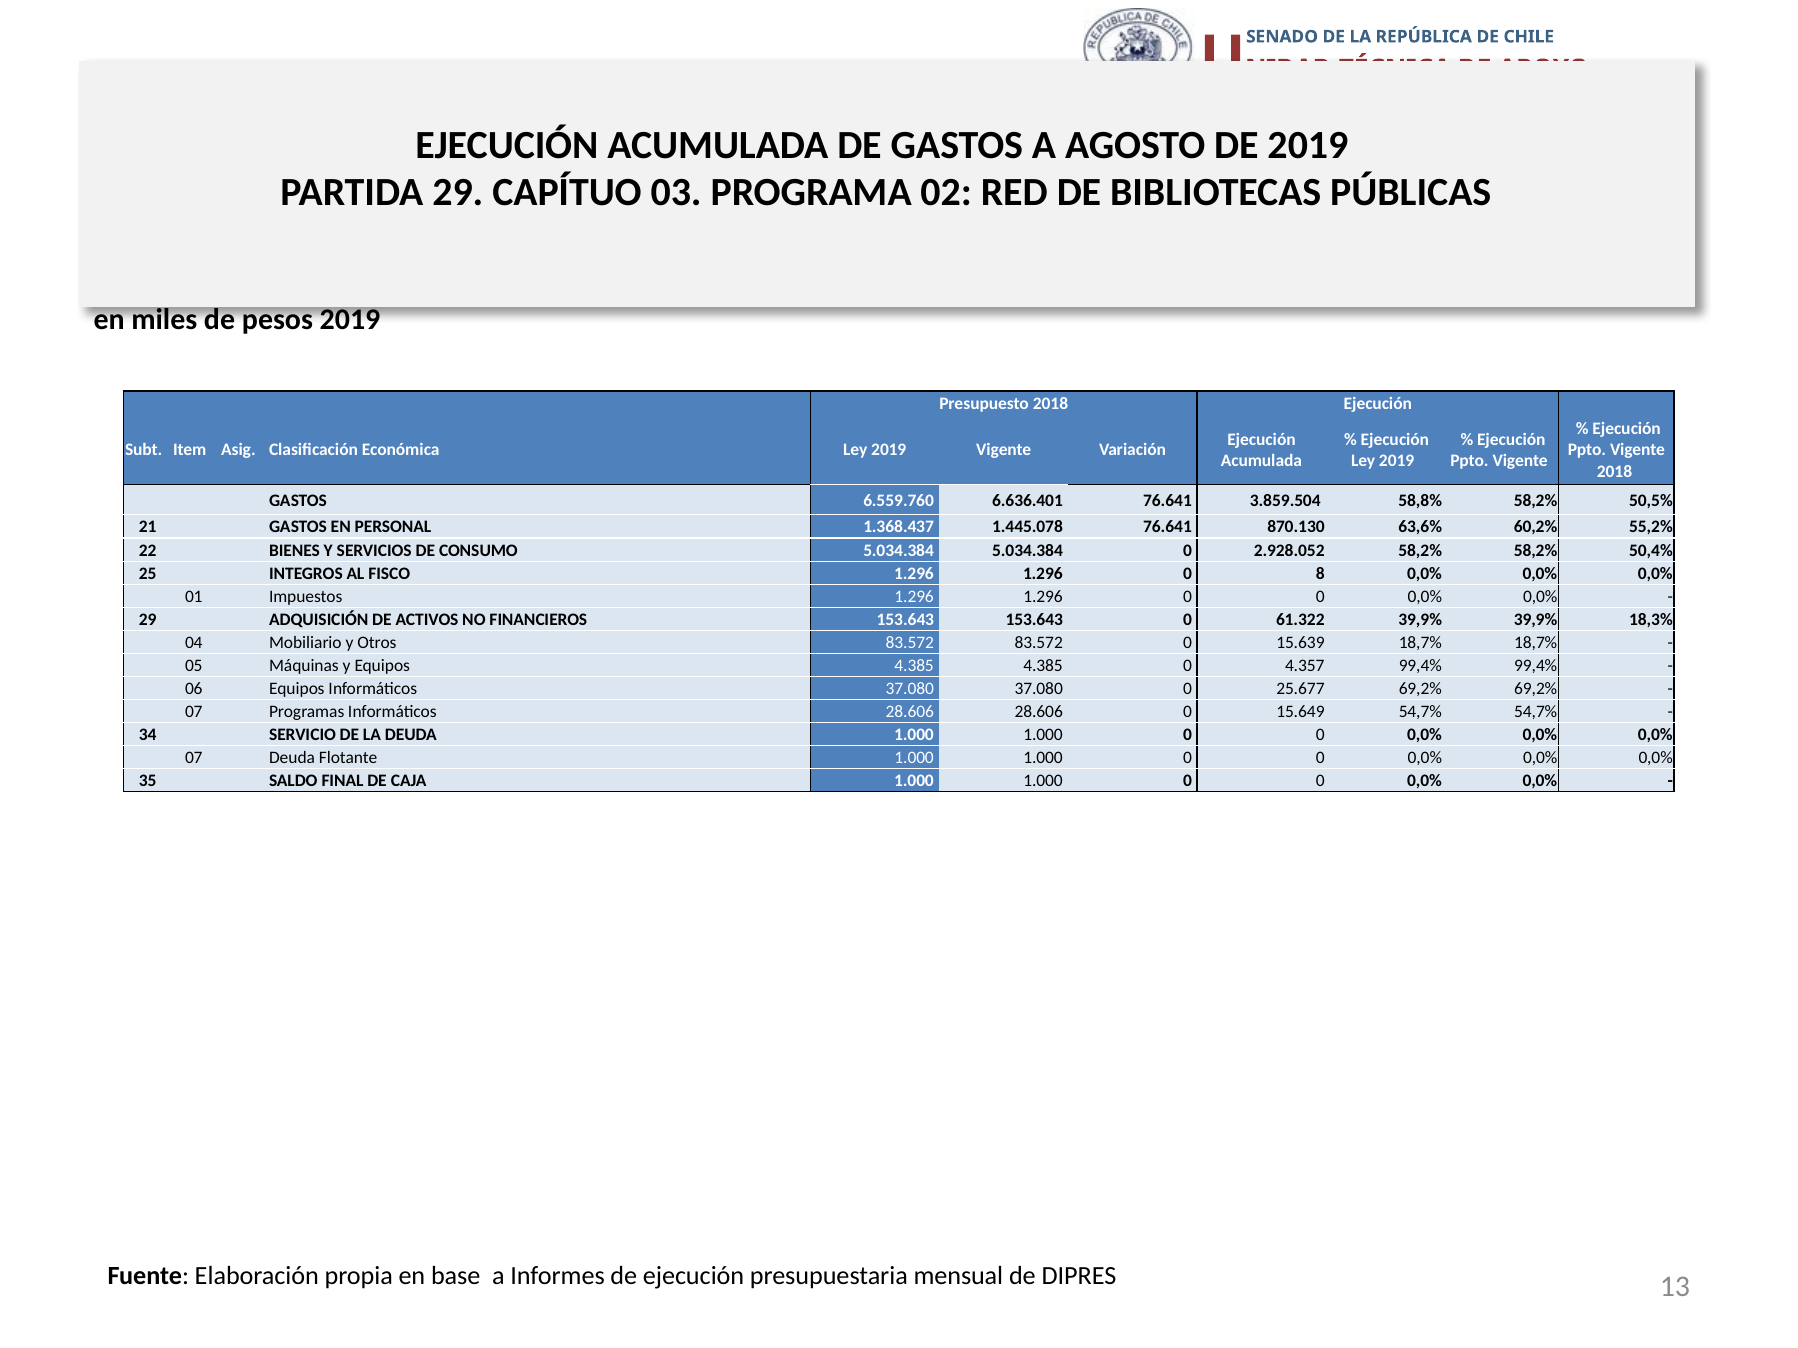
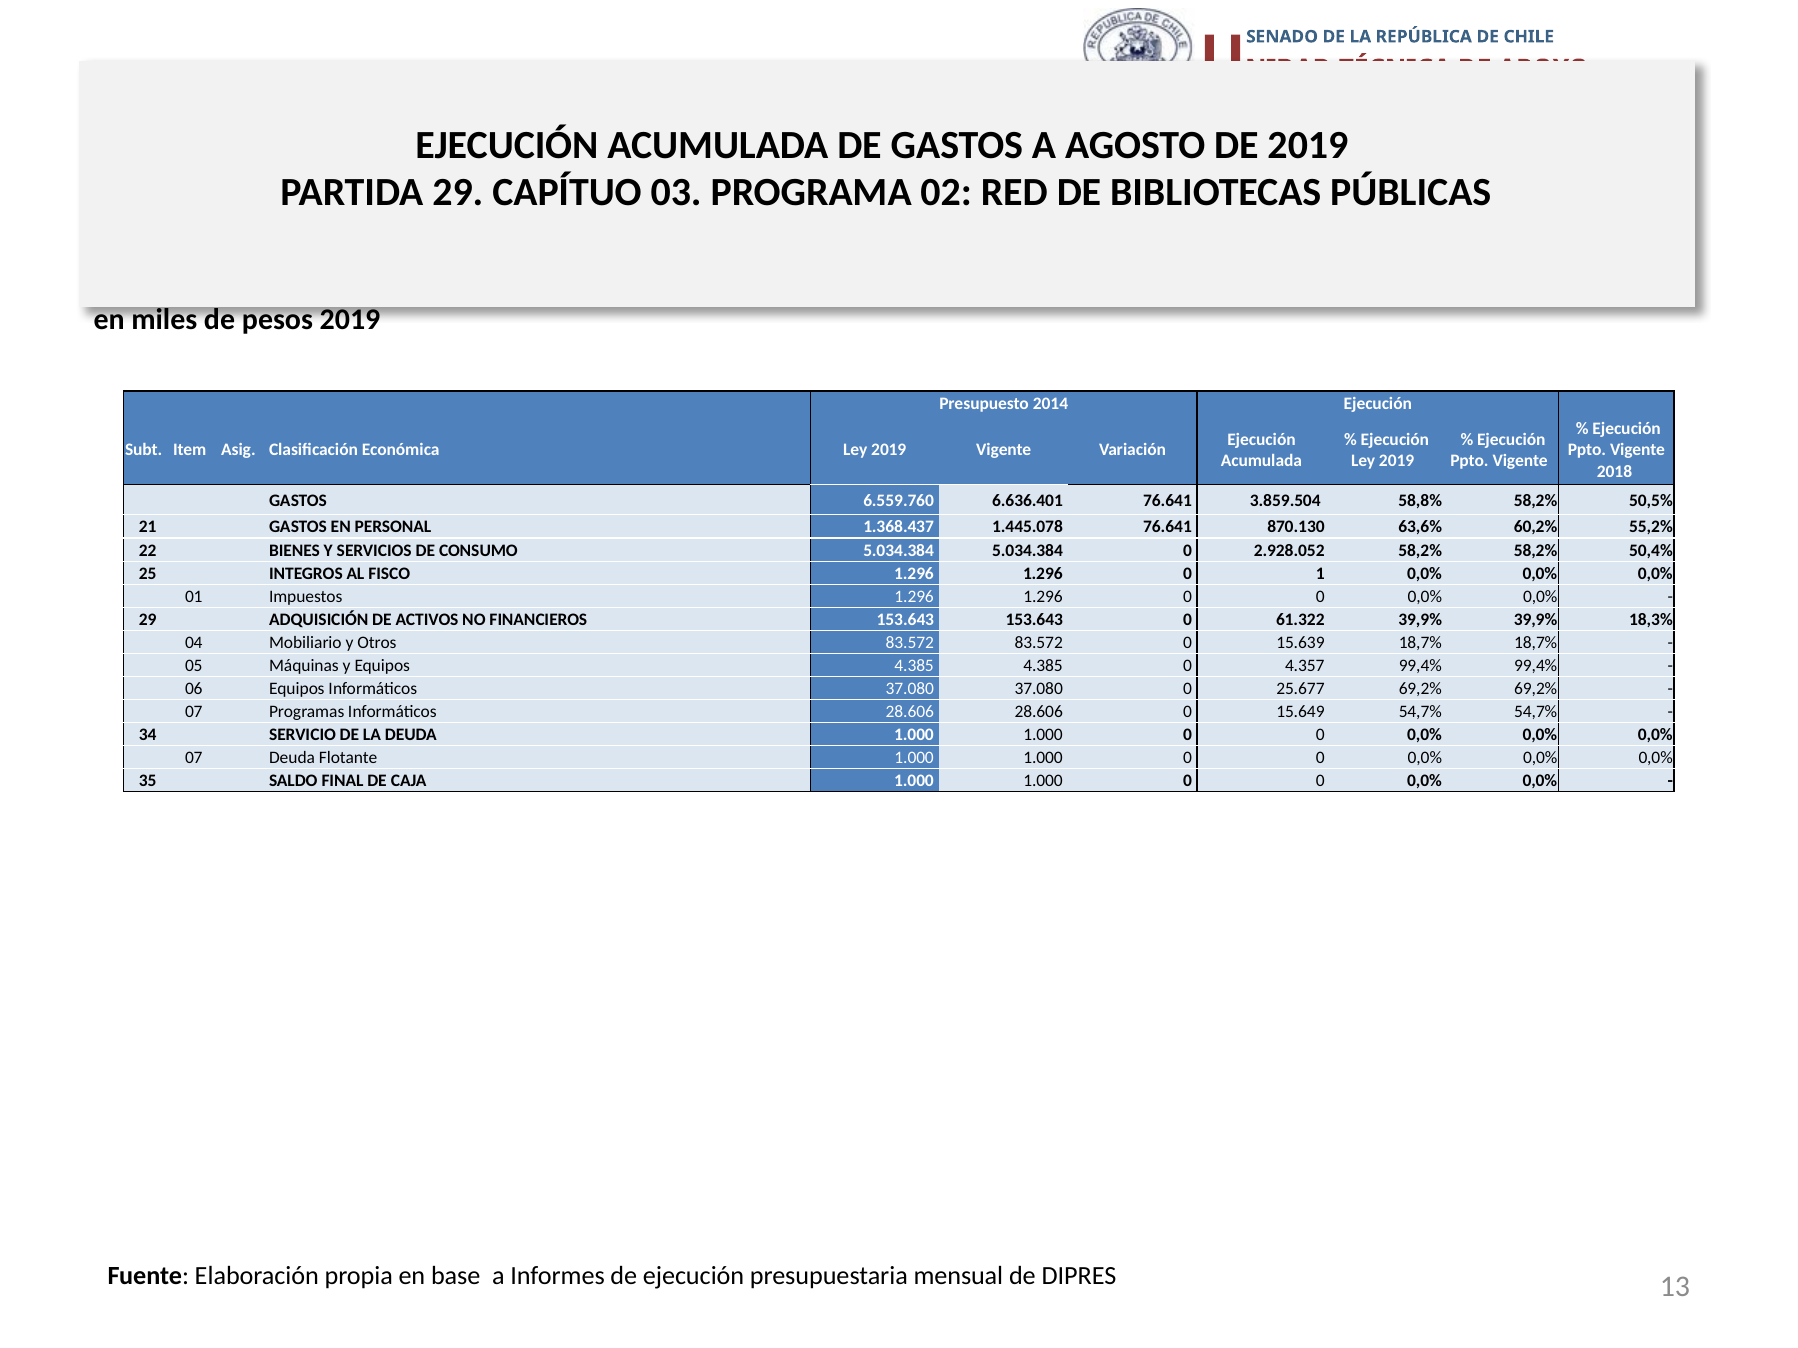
Presupuesto 2018: 2018 -> 2014
8: 8 -> 1
